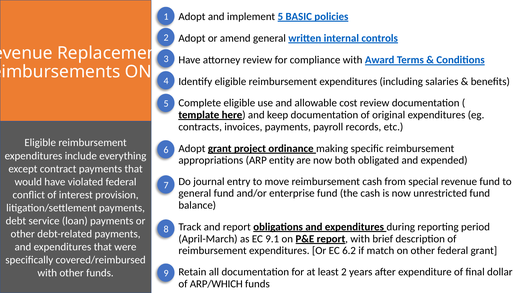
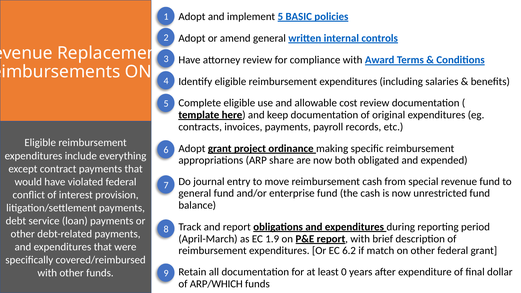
entity: entity -> share
9.1: 9.1 -> 1.9
least 2: 2 -> 0
